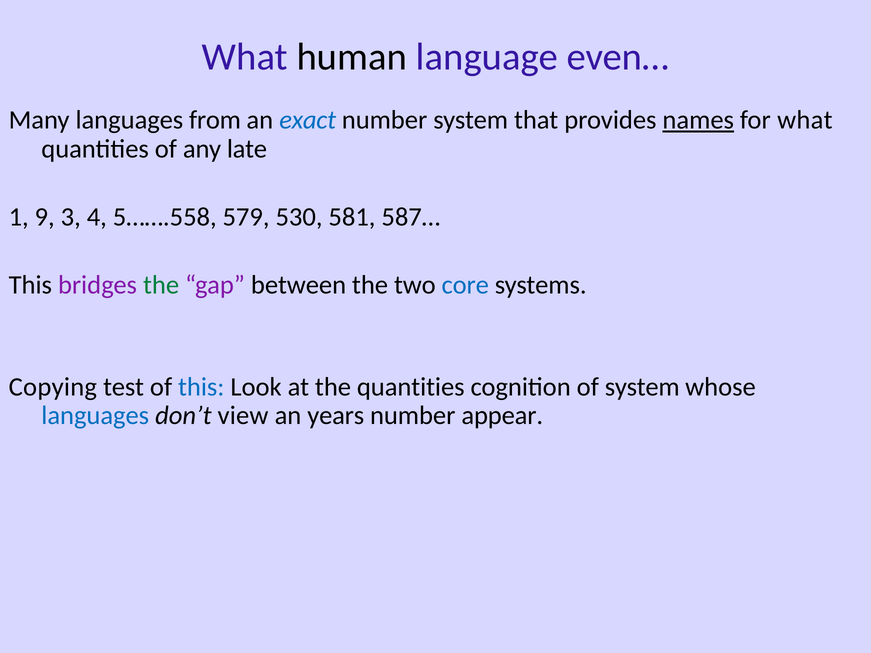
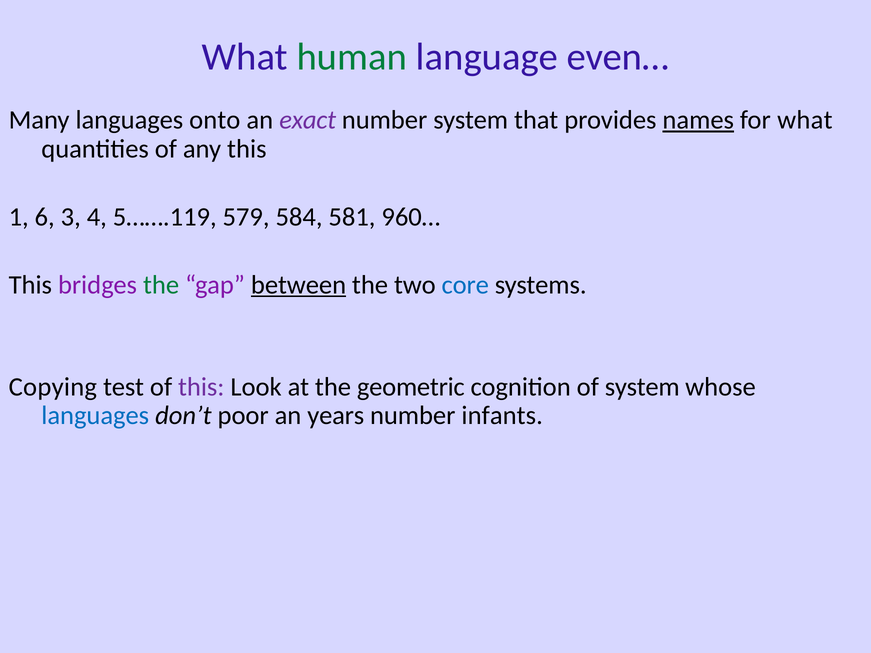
human colour: black -> green
from: from -> onto
exact colour: blue -> purple
any late: late -> this
9: 9 -> 6
5…….558: 5…….558 -> 5…….119
530: 530 -> 584
587…: 587… -> 960…
between underline: none -> present
this at (201, 387) colour: blue -> purple
the quantities: quantities -> geometric
view: view -> poor
appear: appear -> infants
